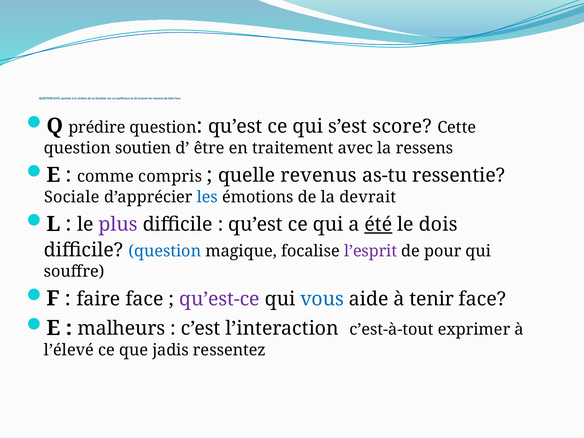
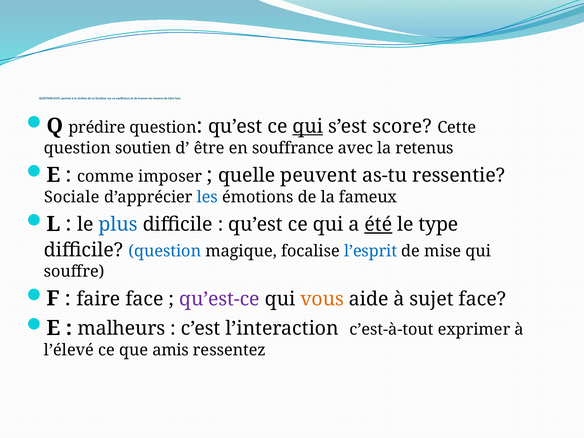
qui at (308, 126) underline: none -> present
en traitement: traitement -> souffrance
ressens: ressens -> retenus
compris: compris -> imposer
revenus: revenus -> peuvent
devrait: devrait -> fameux
plus colour: purple -> blue
dois: dois -> type
l’esprit colour: purple -> blue
pour: pour -> mise
vous colour: blue -> orange
tenir: tenir -> sujet
jadis: jadis -> amis
